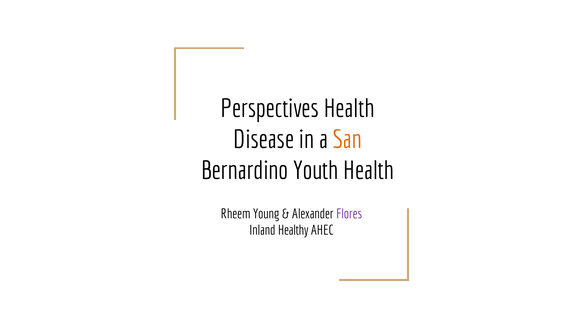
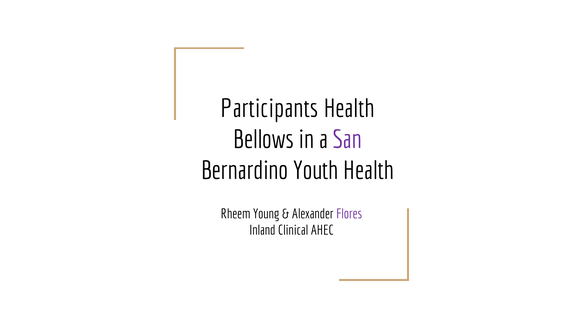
Perspectives: Perspectives -> Participants
Disease: Disease -> Bellows
San colour: orange -> purple
Healthy: Healthy -> Clinical
